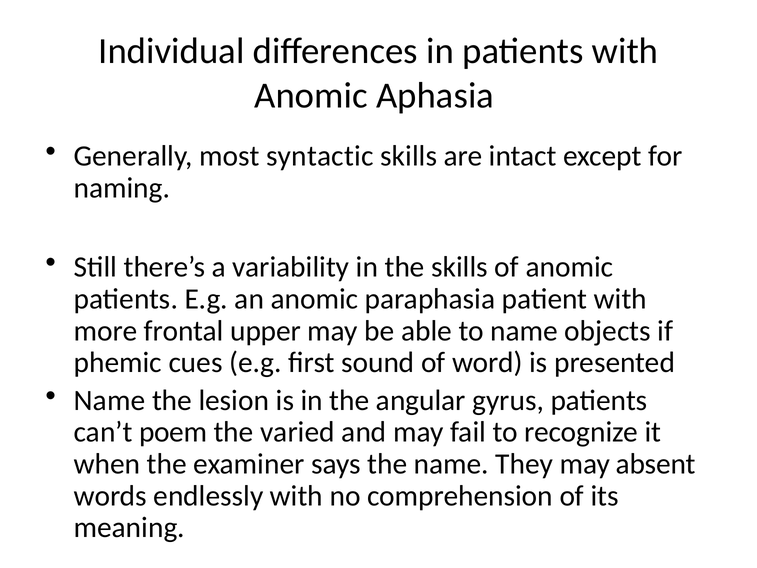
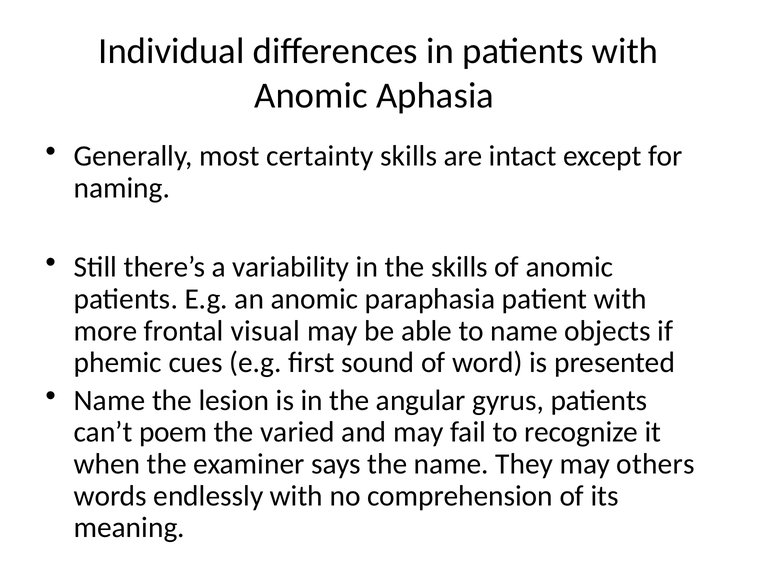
syntactic: syntactic -> certainty
upper: upper -> visual
absent: absent -> others
